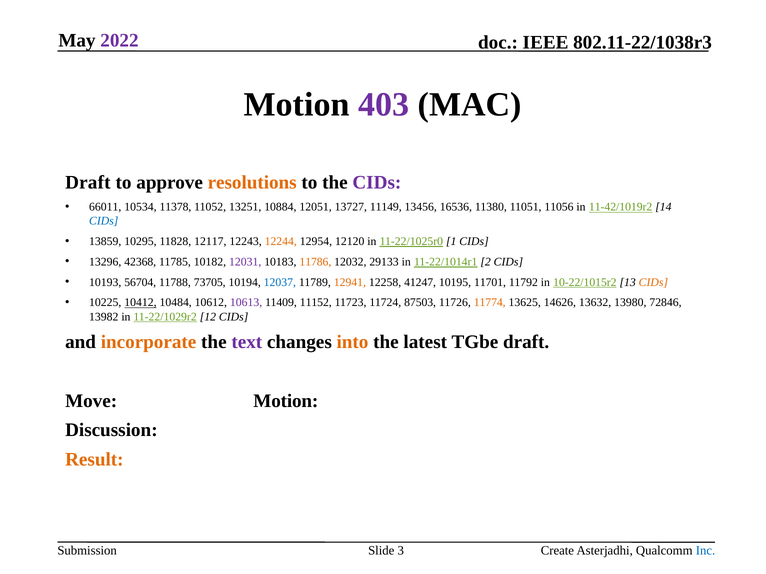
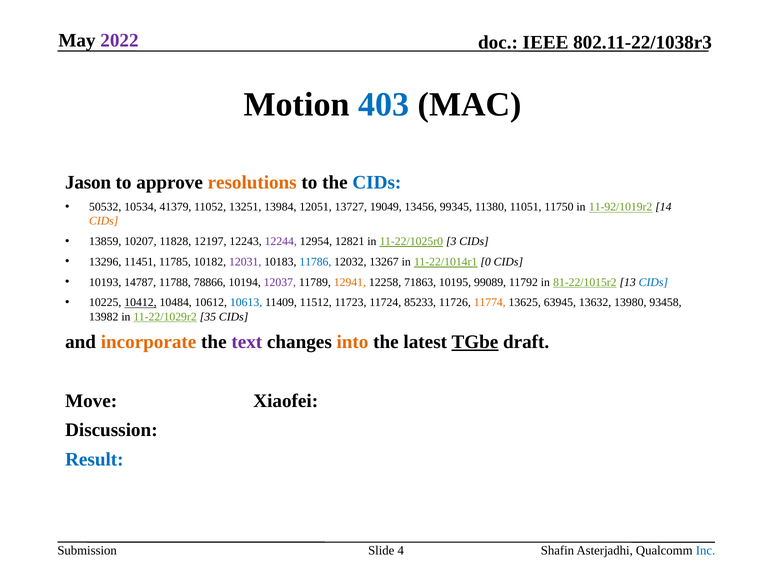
403 colour: purple -> blue
Draft at (88, 183): Draft -> Jason
CIDs at (377, 183) colour: purple -> blue
66011: 66011 -> 50532
11378: 11378 -> 41379
10884: 10884 -> 13984
11149: 11149 -> 19049
16536: 16536 -> 99345
11056: 11056 -> 11750
11-42/1019r2: 11-42/1019r2 -> 11-92/1019r2
CIDs at (104, 221) colour: blue -> orange
10295: 10295 -> 10207
12117: 12117 -> 12197
12244 colour: orange -> purple
12120: 12120 -> 12821
1: 1 -> 3
42368: 42368 -> 11451
11786 colour: orange -> blue
29133: 29133 -> 13267
2: 2 -> 0
56704: 56704 -> 14787
73705: 73705 -> 78866
12037 colour: blue -> purple
41247: 41247 -> 71863
11701: 11701 -> 99089
10-22/1015r2: 10-22/1015r2 -> 81-22/1015r2
CIDs at (653, 282) colour: orange -> blue
10613 colour: purple -> blue
11152: 11152 -> 11512
87503: 87503 -> 85233
14626: 14626 -> 63945
72846: 72846 -> 93458
12: 12 -> 35
TGbe underline: none -> present
Move Motion: Motion -> Xiaofei
Result colour: orange -> blue
3: 3 -> 4
Create: Create -> Shafin
